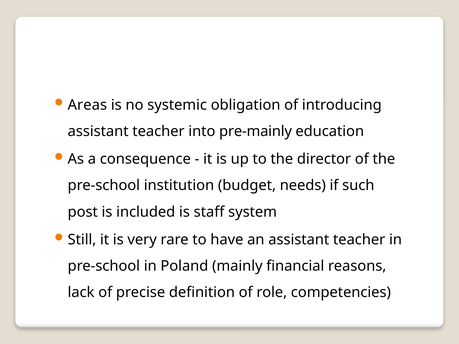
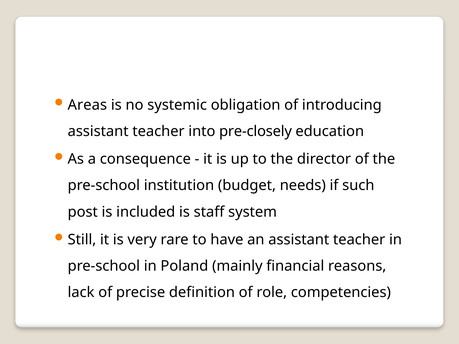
pre-mainly: pre-mainly -> pre-closely
